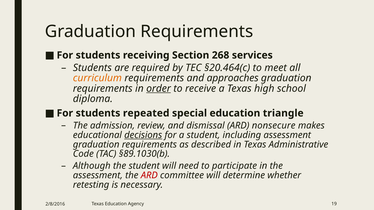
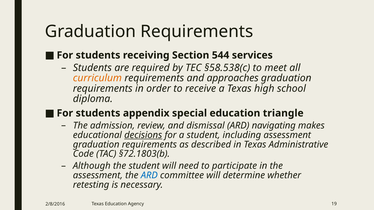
268: 268 -> 544
§20.464(c: §20.464(c -> §58.538(c
order underline: present -> none
repeated: repeated -> appendix
nonsecure: nonsecure -> navigating
§89.1030(b: §89.1030(b -> §72.1803(b
ARD at (149, 176) colour: red -> blue
